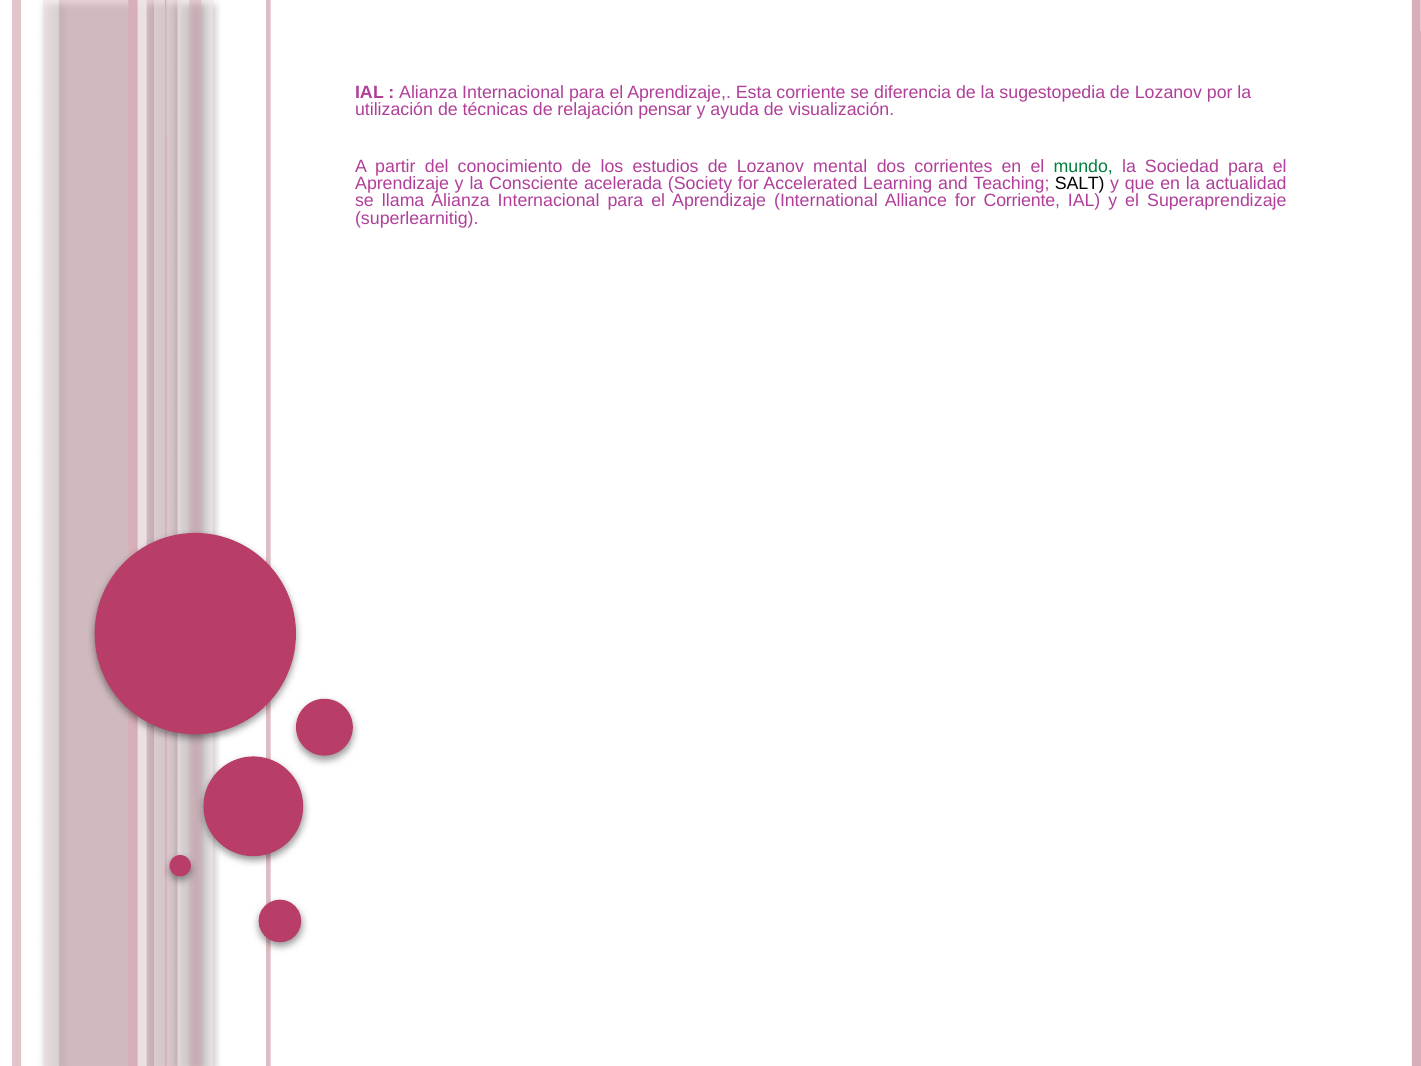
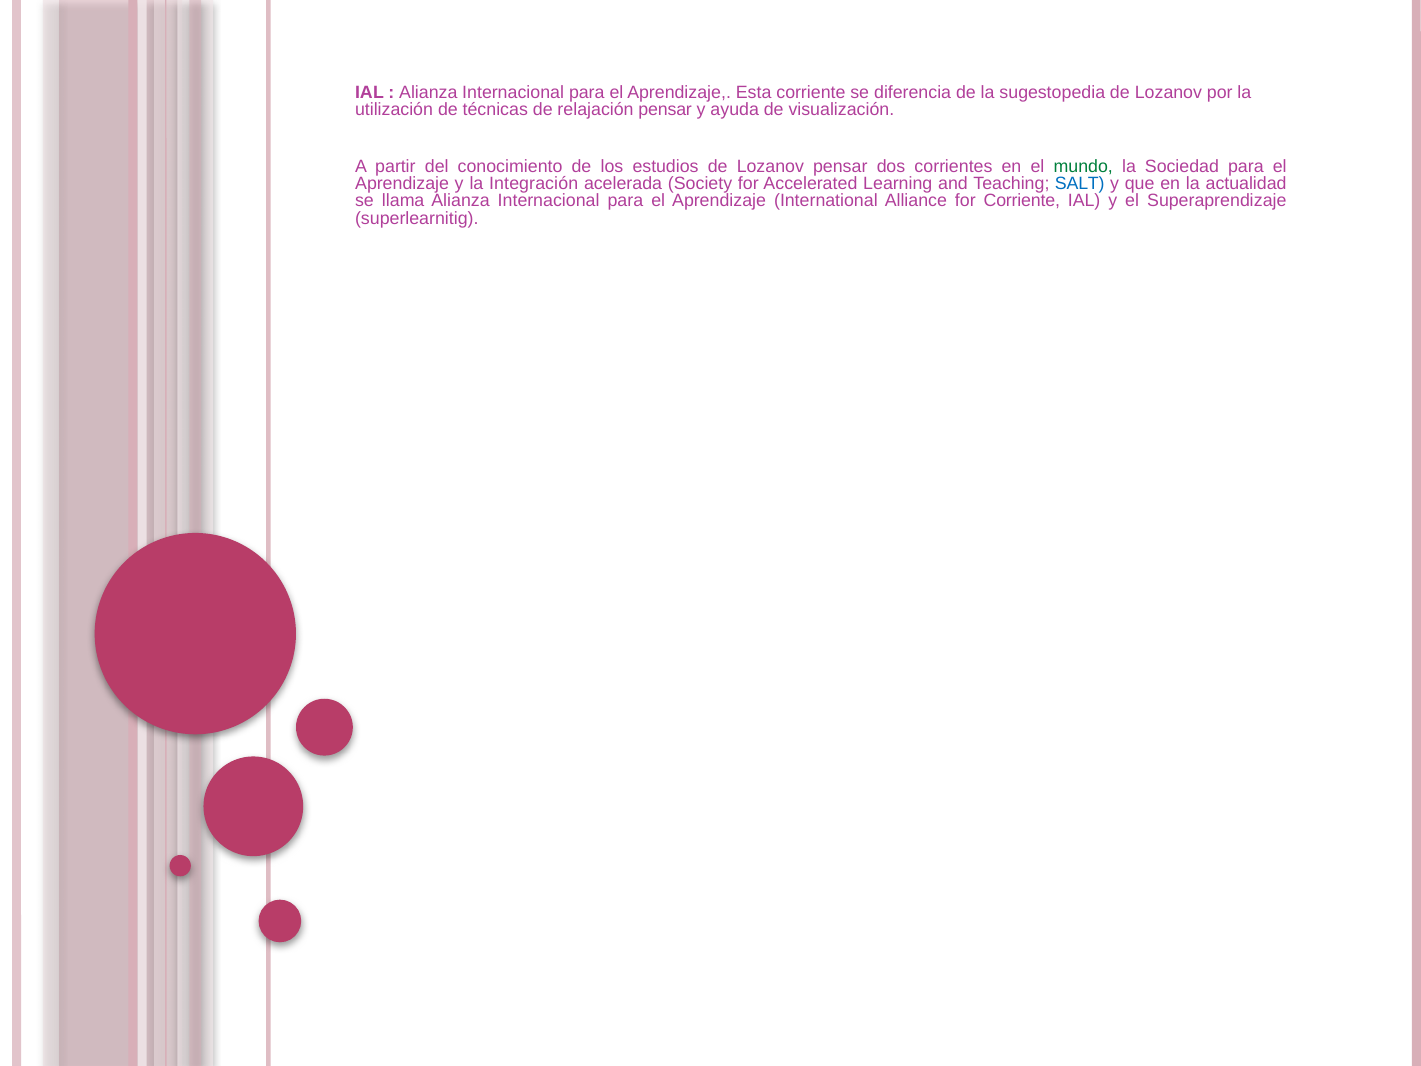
Lozanov mental: mental -> pensar
Consciente: Consciente -> Integración
SALT colour: black -> blue
